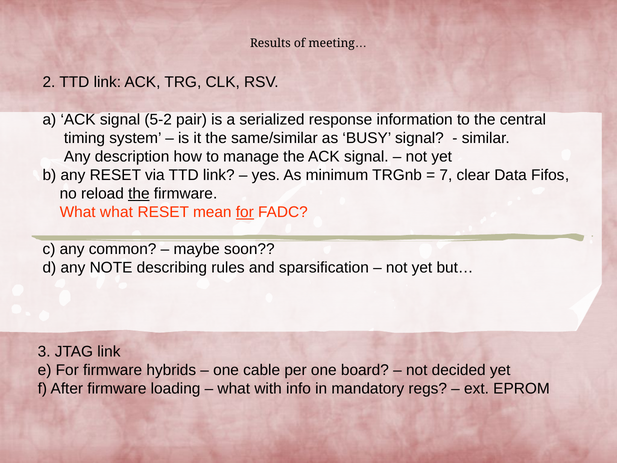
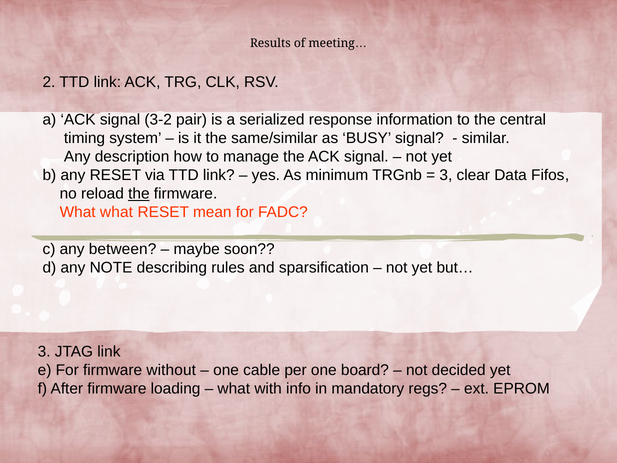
5-2: 5-2 -> 3-2
7 at (446, 175): 7 -> 3
for at (245, 212) underline: present -> none
common: common -> between
hybrids: hybrids -> without
